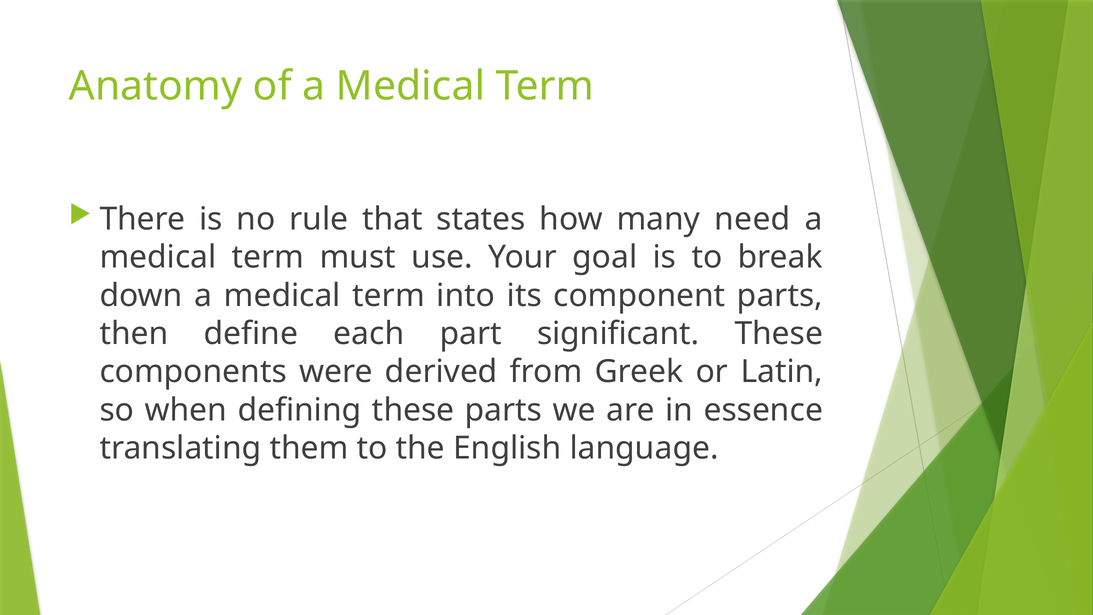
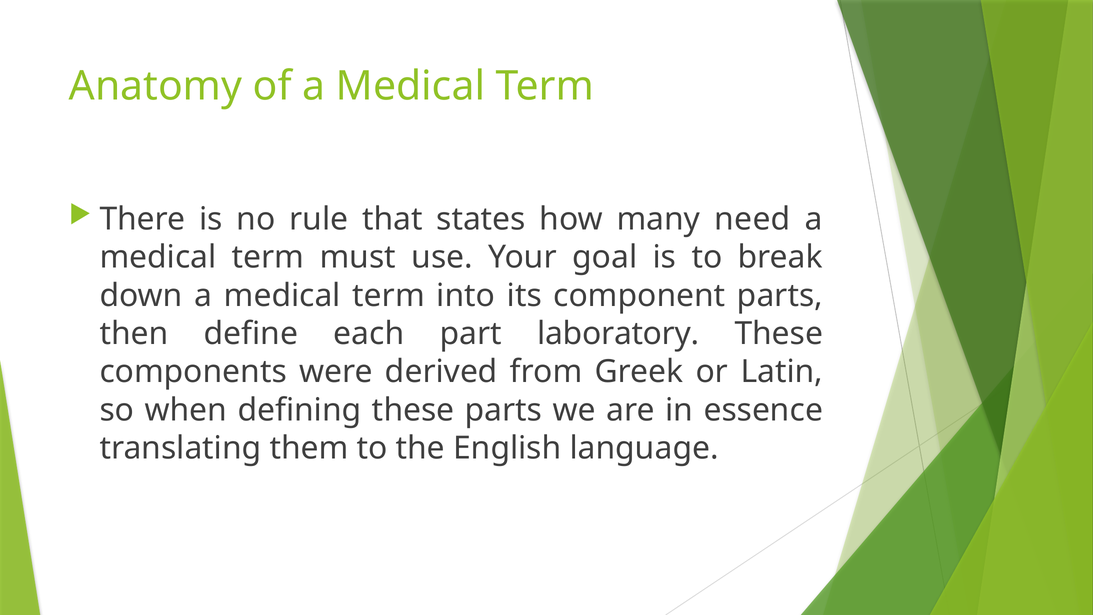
significant: significant -> laboratory
